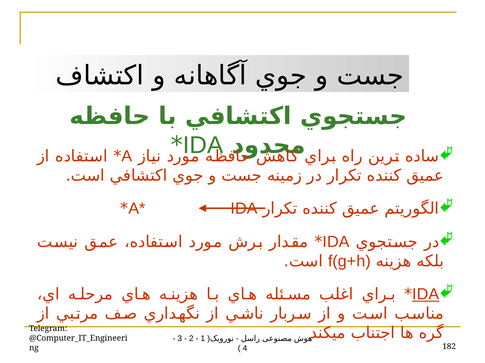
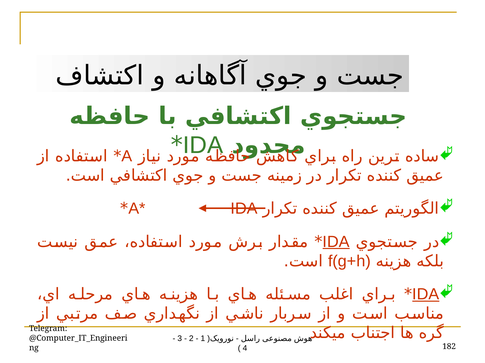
IDA at (336, 242) underline: none -> present
